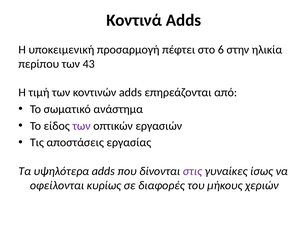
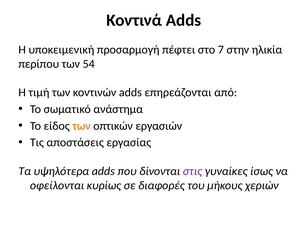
6: 6 -> 7
43: 43 -> 54
των at (82, 126) colour: purple -> orange
